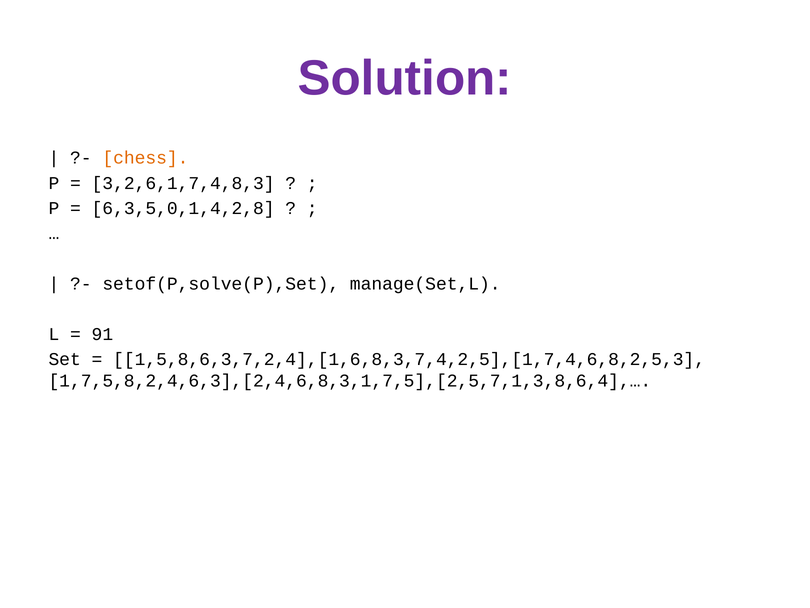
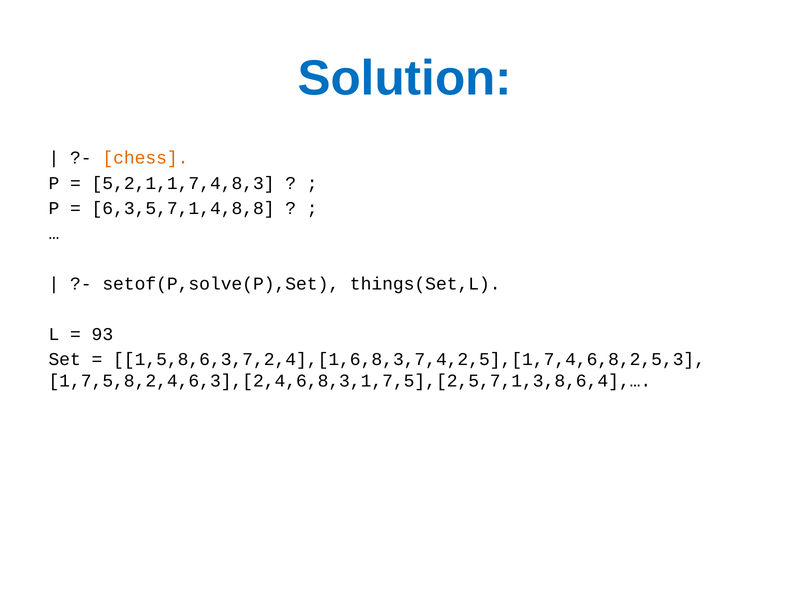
Solution colour: purple -> blue
3,2,6,1,7,4,8,3: 3,2,6,1,7,4,8,3 -> 5,2,1,1,7,4,8,3
6,3,5,0,1,4,2,8: 6,3,5,0,1,4,2,8 -> 6,3,5,7,1,4,8,8
manage(Set,L: manage(Set,L -> things(Set,L
91: 91 -> 93
